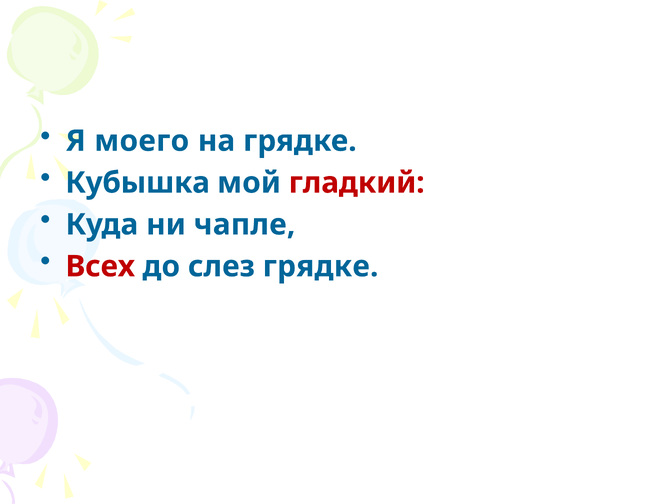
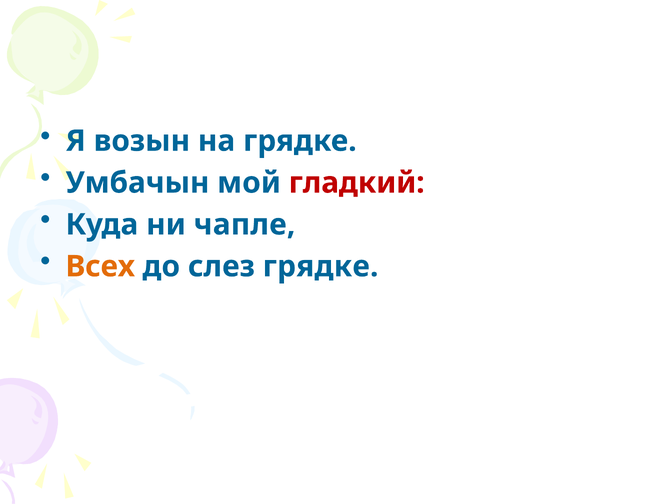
моего: моего -> возын
Кубышка: Кубышка -> Умбачын
Всех colour: red -> orange
